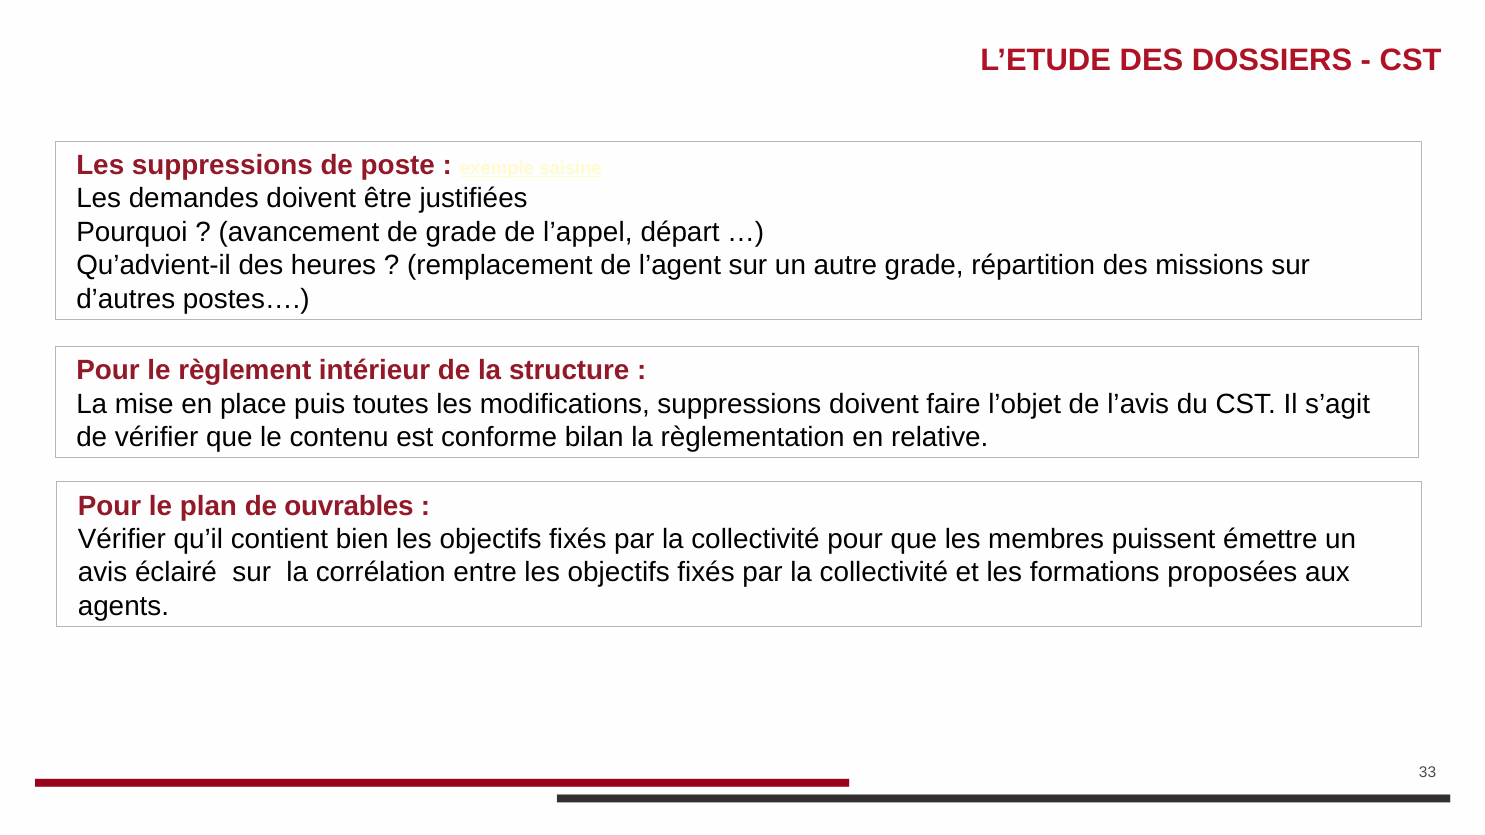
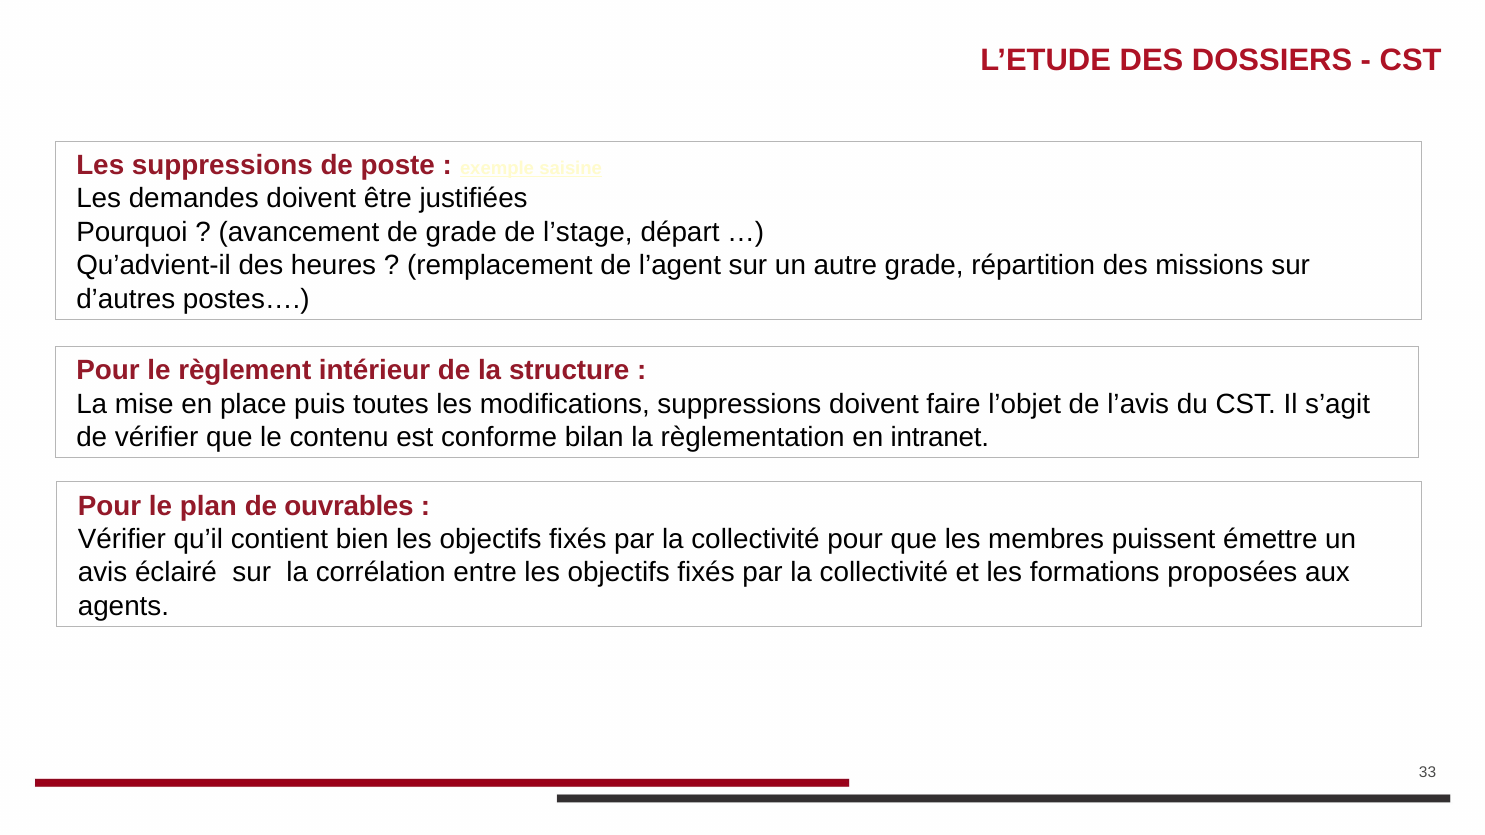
l’appel: l’appel -> l’stage
relative: relative -> intranet
